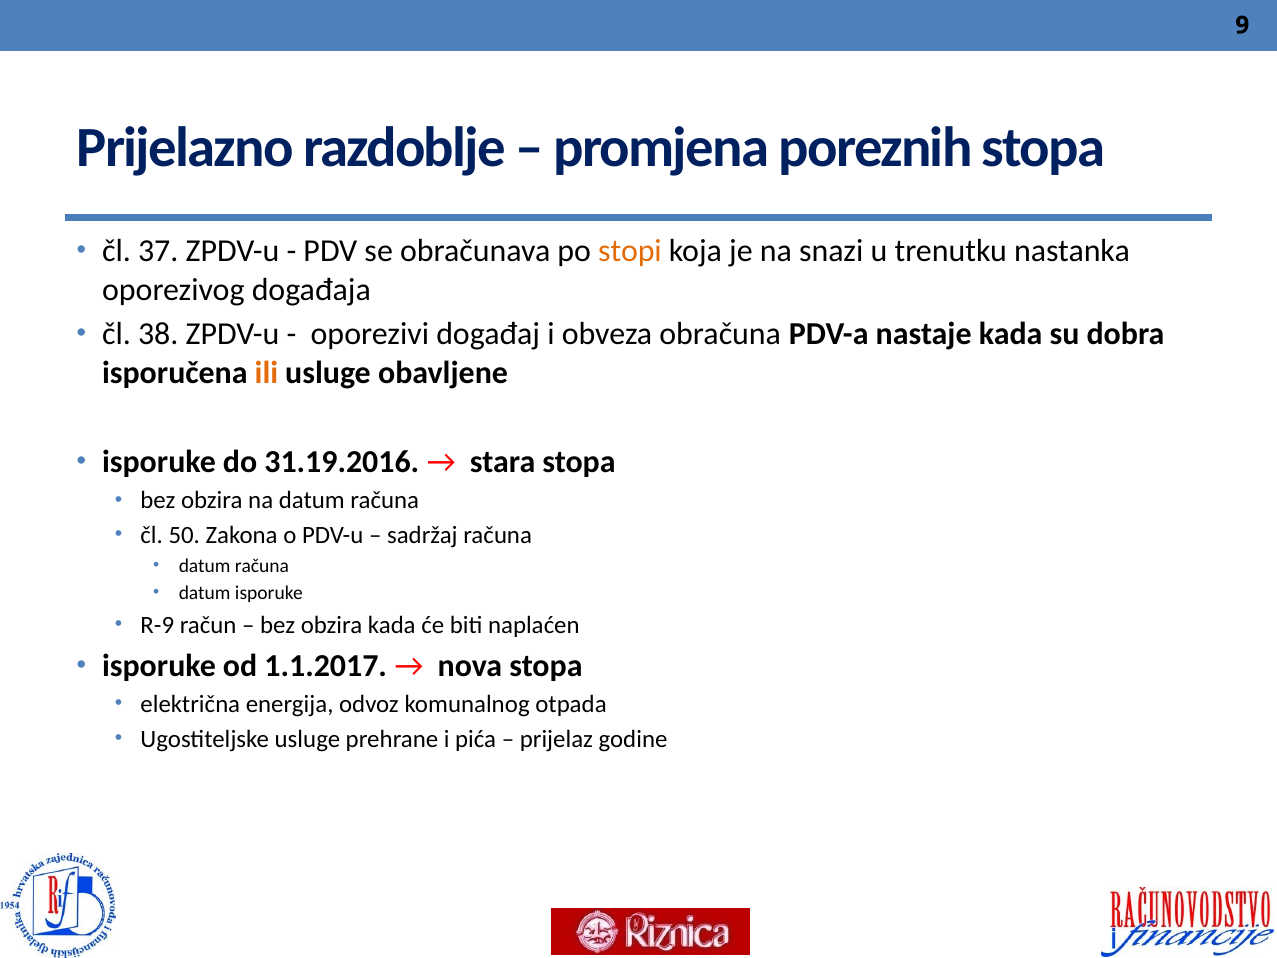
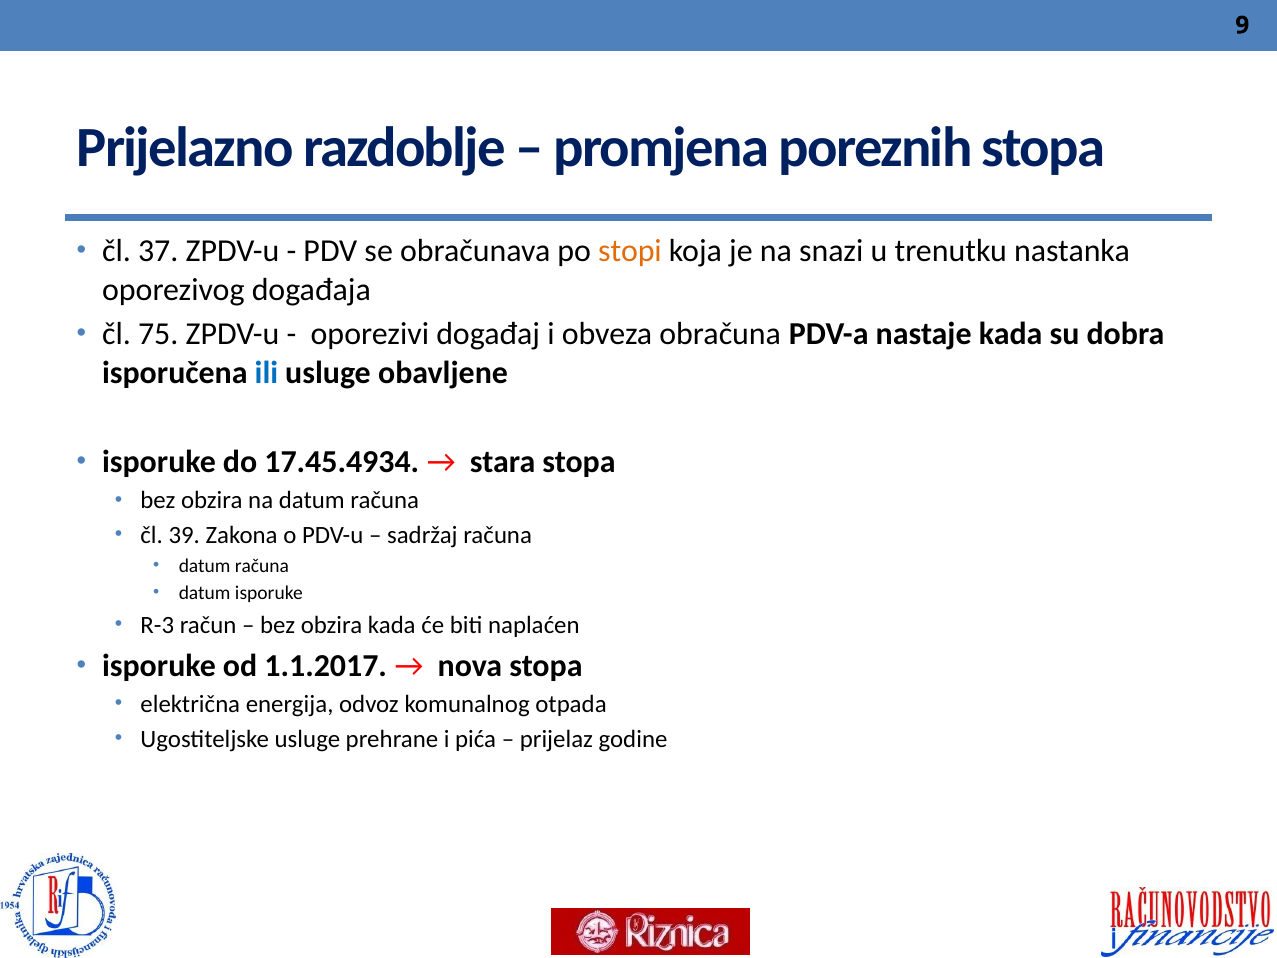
38: 38 -> 75
ili colour: orange -> blue
31.19.2016: 31.19.2016 -> 17.45.4934
50: 50 -> 39
R-9: R-9 -> R-3
